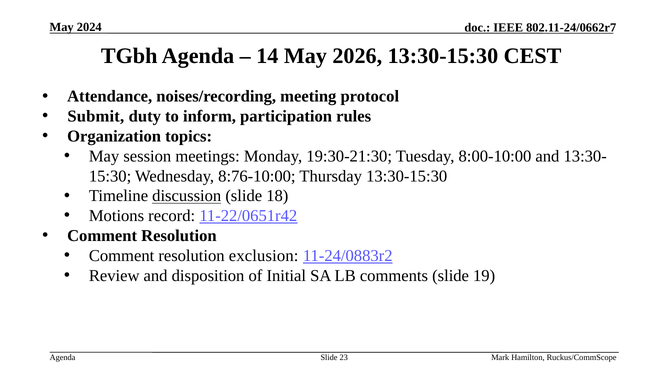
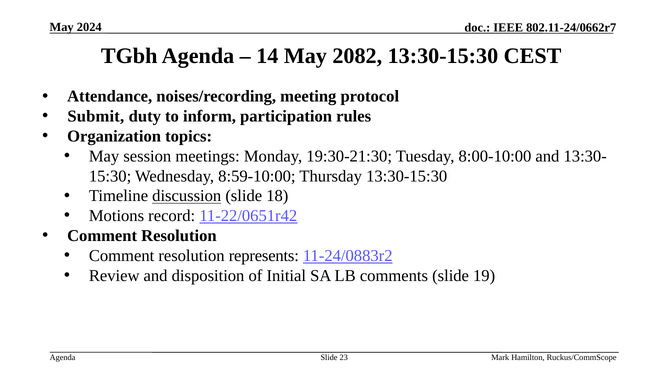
2026: 2026 -> 2082
8:76-10:00: 8:76-10:00 -> 8:59-10:00
exclusion: exclusion -> represents
